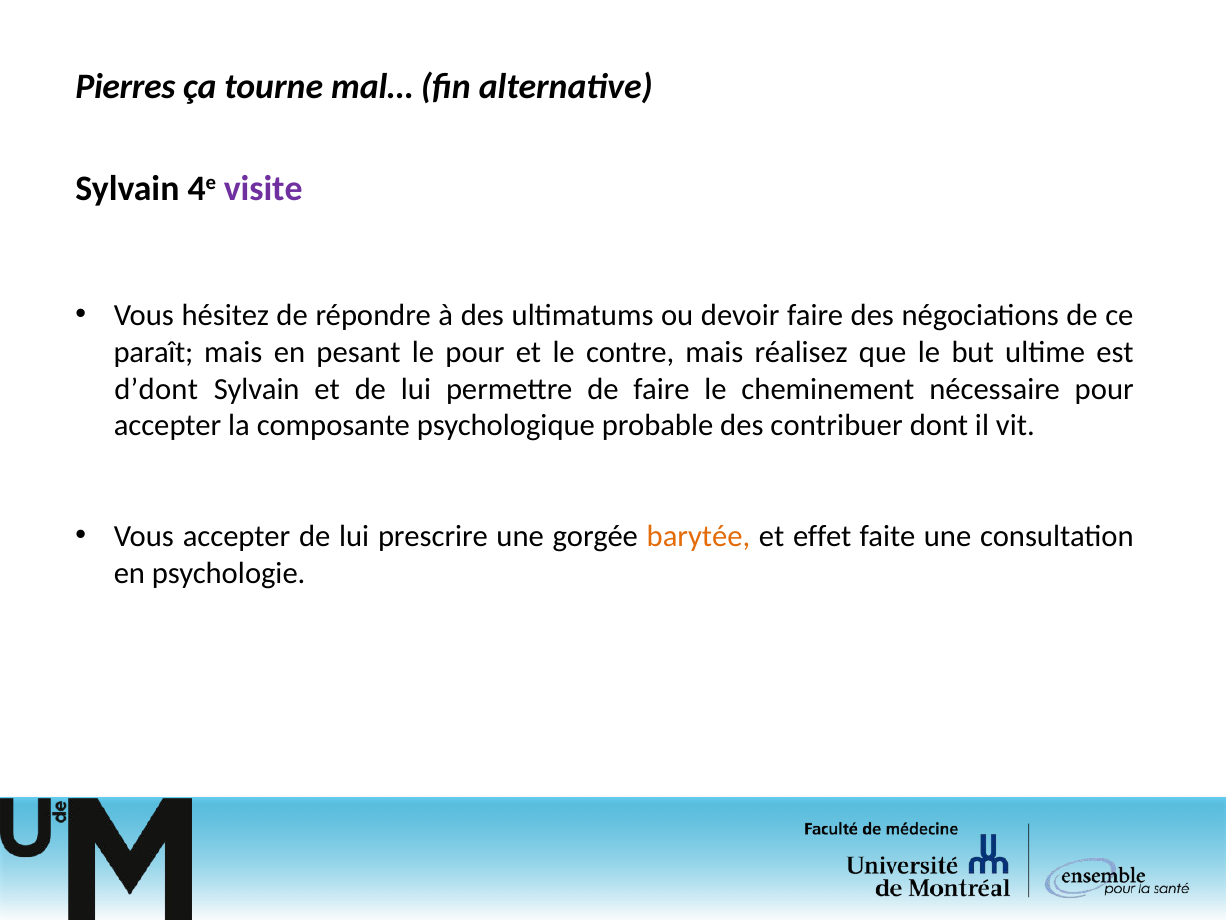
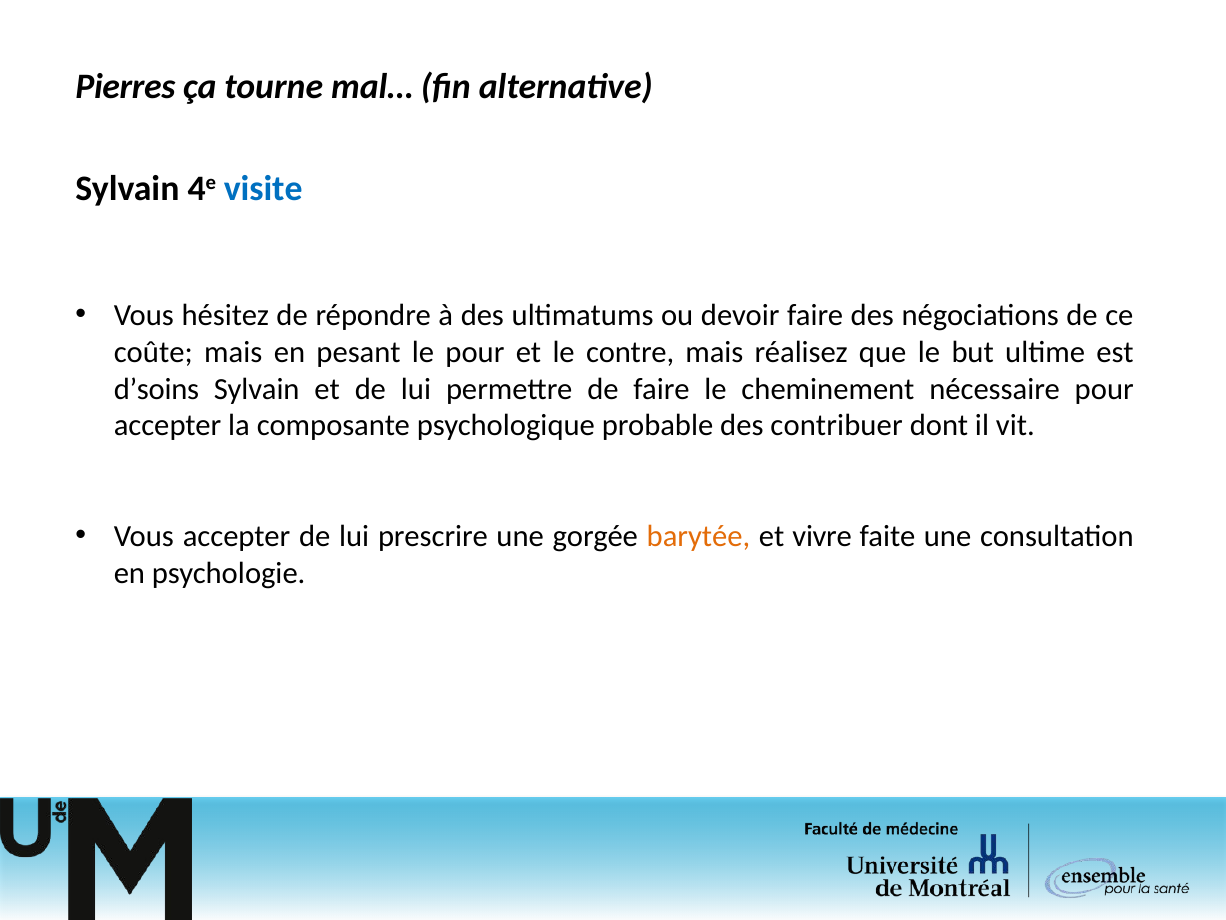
visite colour: purple -> blue
paraît: paraît -> coûte
d’dont: d’dont -> d’soins
effet: effet -> vivre
